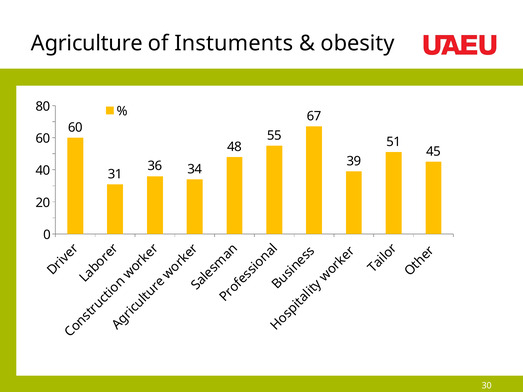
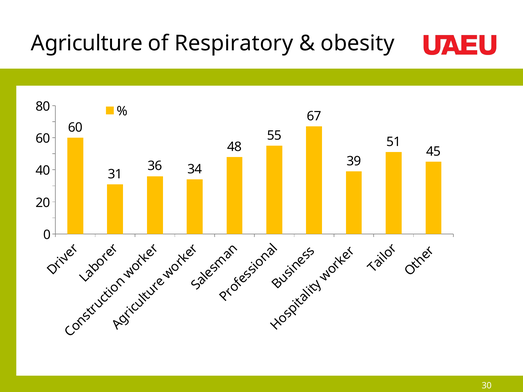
Instuments: Instuments -> Respiratory
